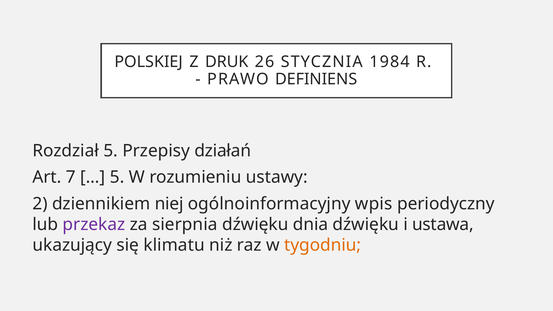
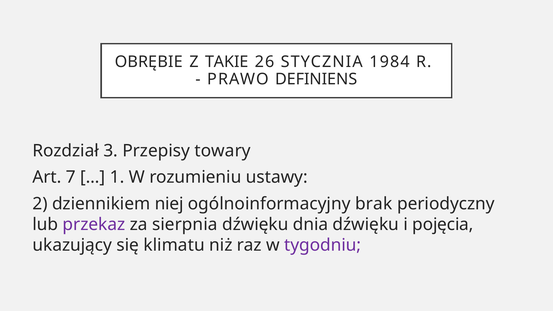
POLSKIEJ: POLSKIEJ -> OBRĘBIE
DRUK: DRUK -> TAKIE
Rozdział 5: 5 -> 3
działań: działań -> towary
5 at (117, 177): 5 -> 1
wpis: wpis -> brak
ustawa: ustawa -> pojęcia
tygodniu colour: orange -> purple
